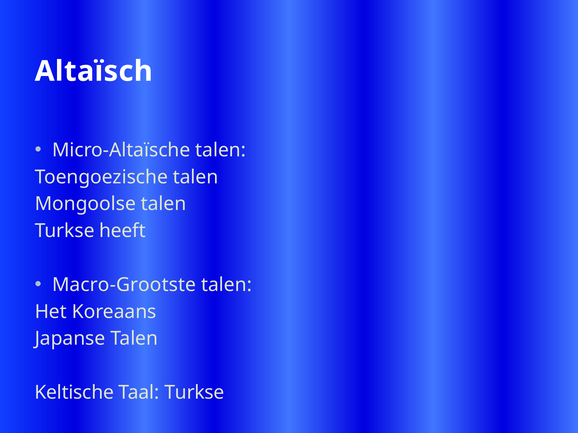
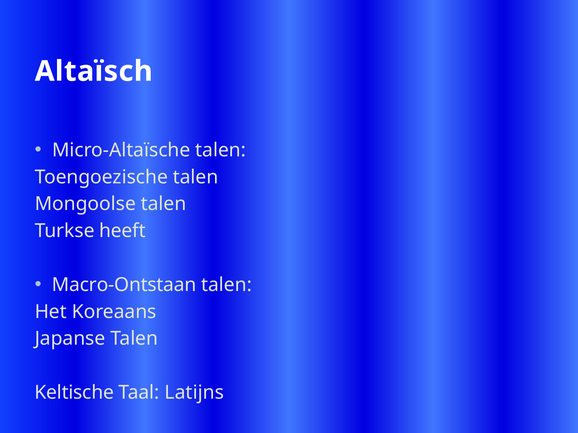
Macro-Grootste: Macro-Grootste -> Macro-Ontstaan
Taal Turkse: Turkse -> Latijns
